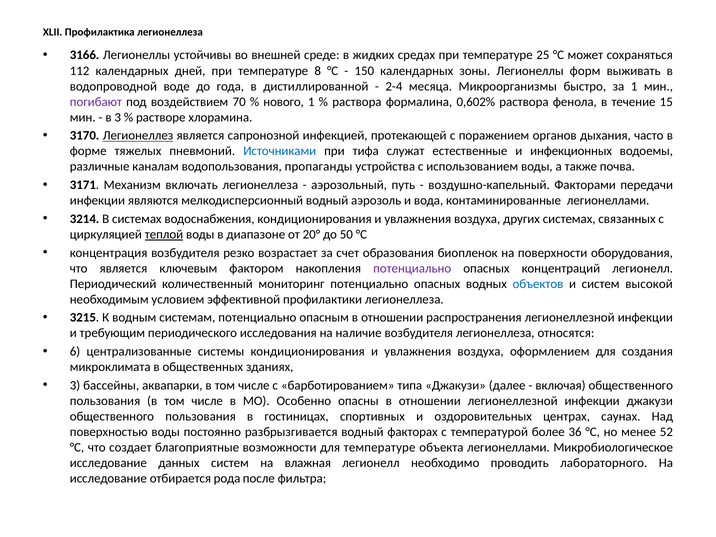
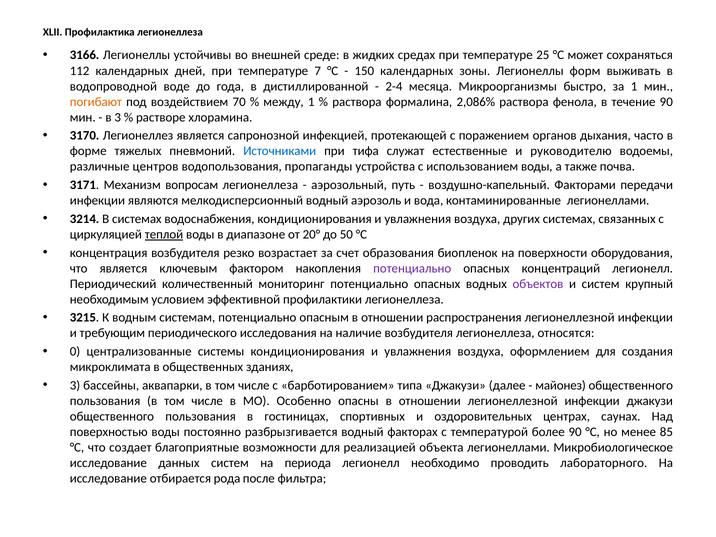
8: 8 -> 7
погибают colour: purple -> orange
нового: нового -> между
0,602%: 0,602% -> 2,086%
течение 15: 15 -> 90
Легионеллез underline: present -> none
инфекционных: инфекционных -> руководителю
каналам: каналам -> центров
включать: включать -> вопросам
объектов colour: blue -> purple
высокой: высокой -> крупный
6: 6 -> 0
включая: включая -> майонез
более 36: 36 -> 90
52: 52 -> 85
для температуре: температуре -> реализацией
влажная: влажная -> периода
